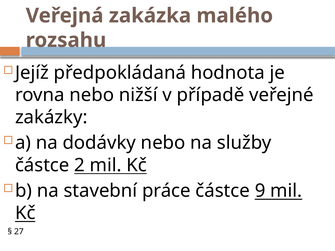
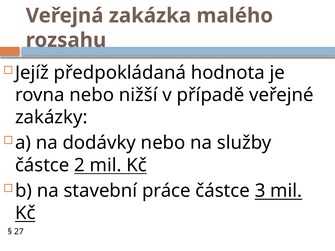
9: 9 -> 3
